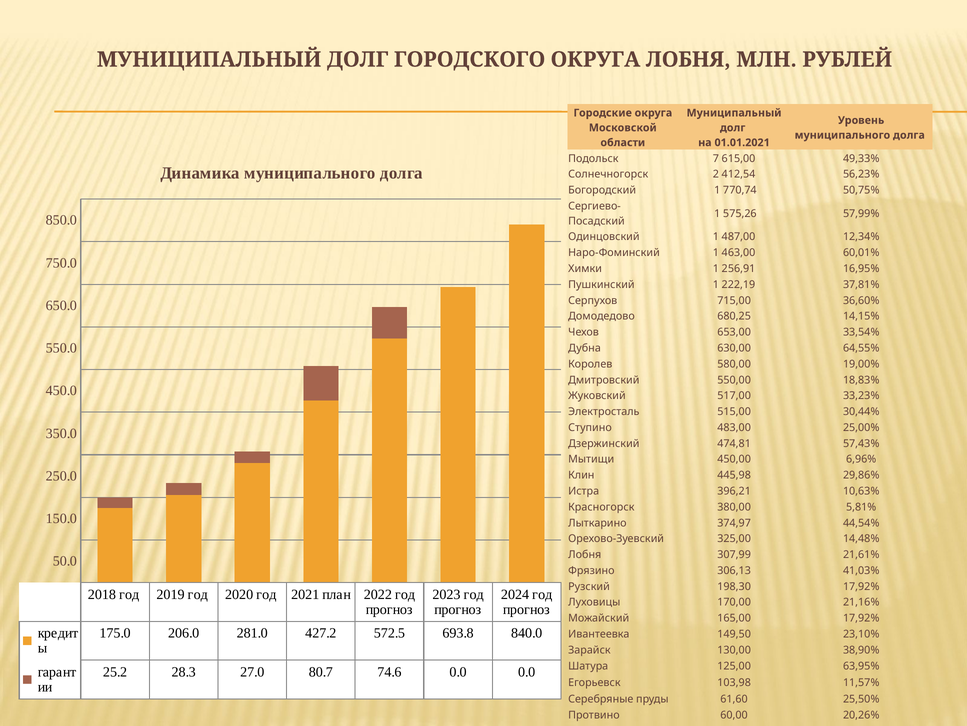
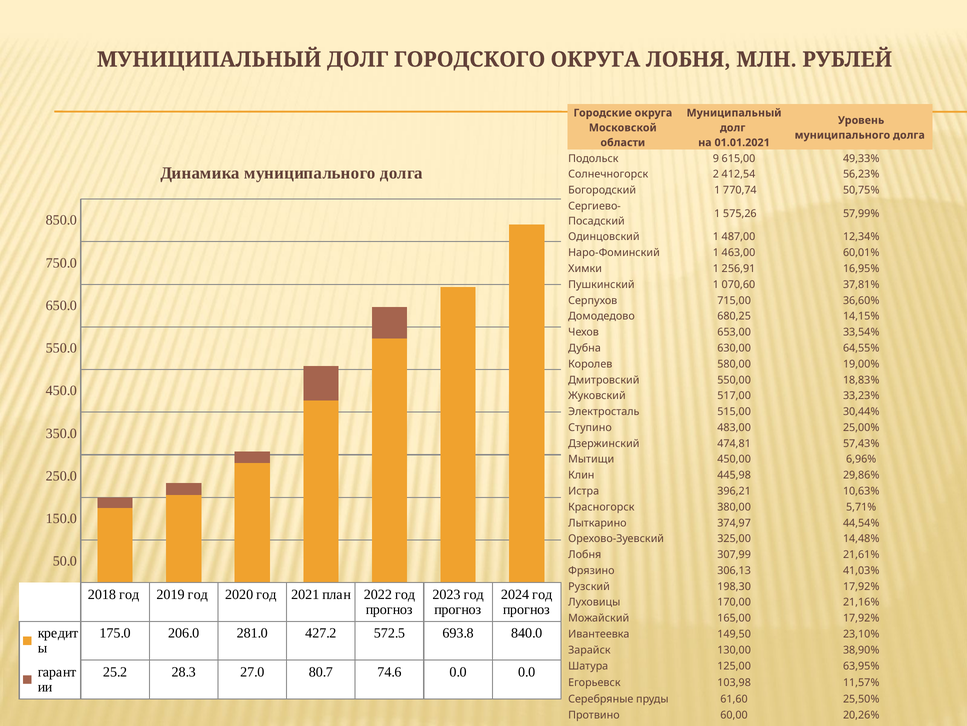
7: 7 -> 9
222,19: 222,19 -> 070,60
5,81%: 5,81% -> 5,71%
